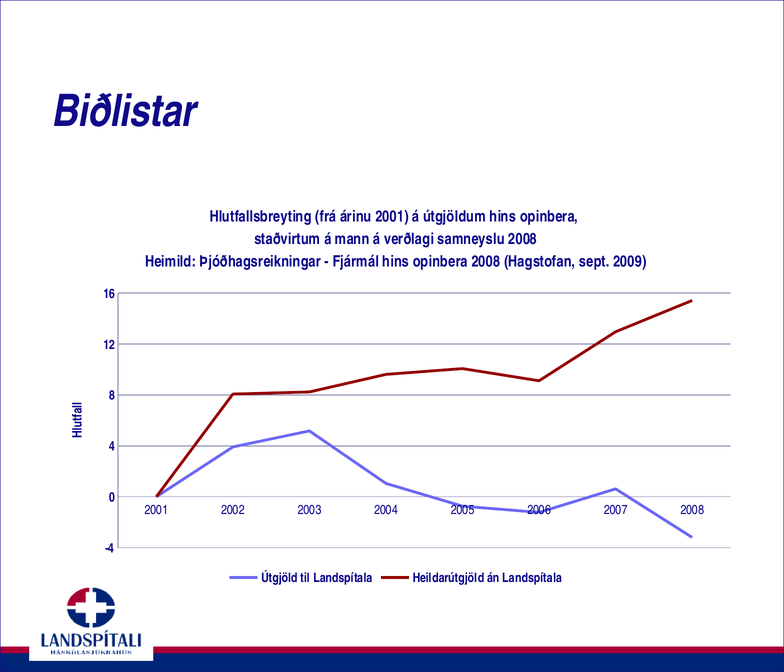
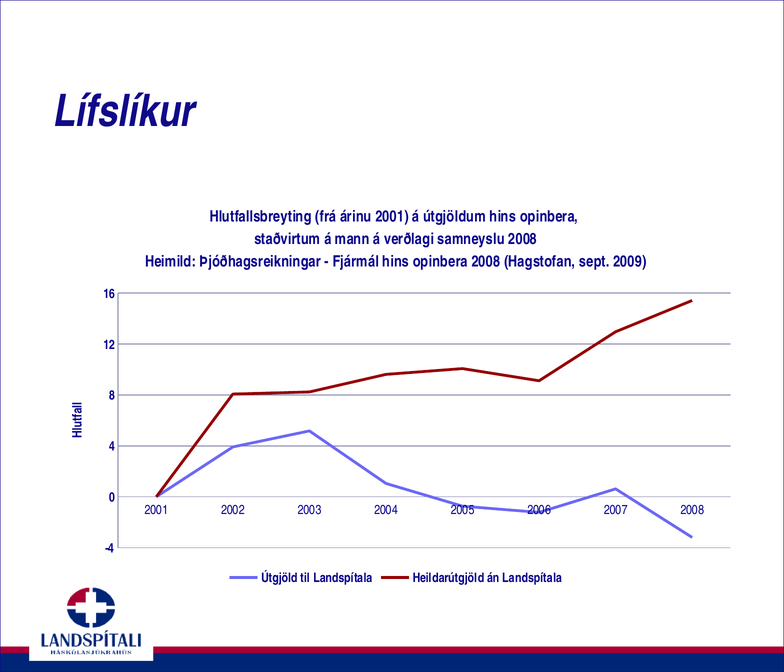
Biðlistar: Biðlistar -> Lífslíkur
